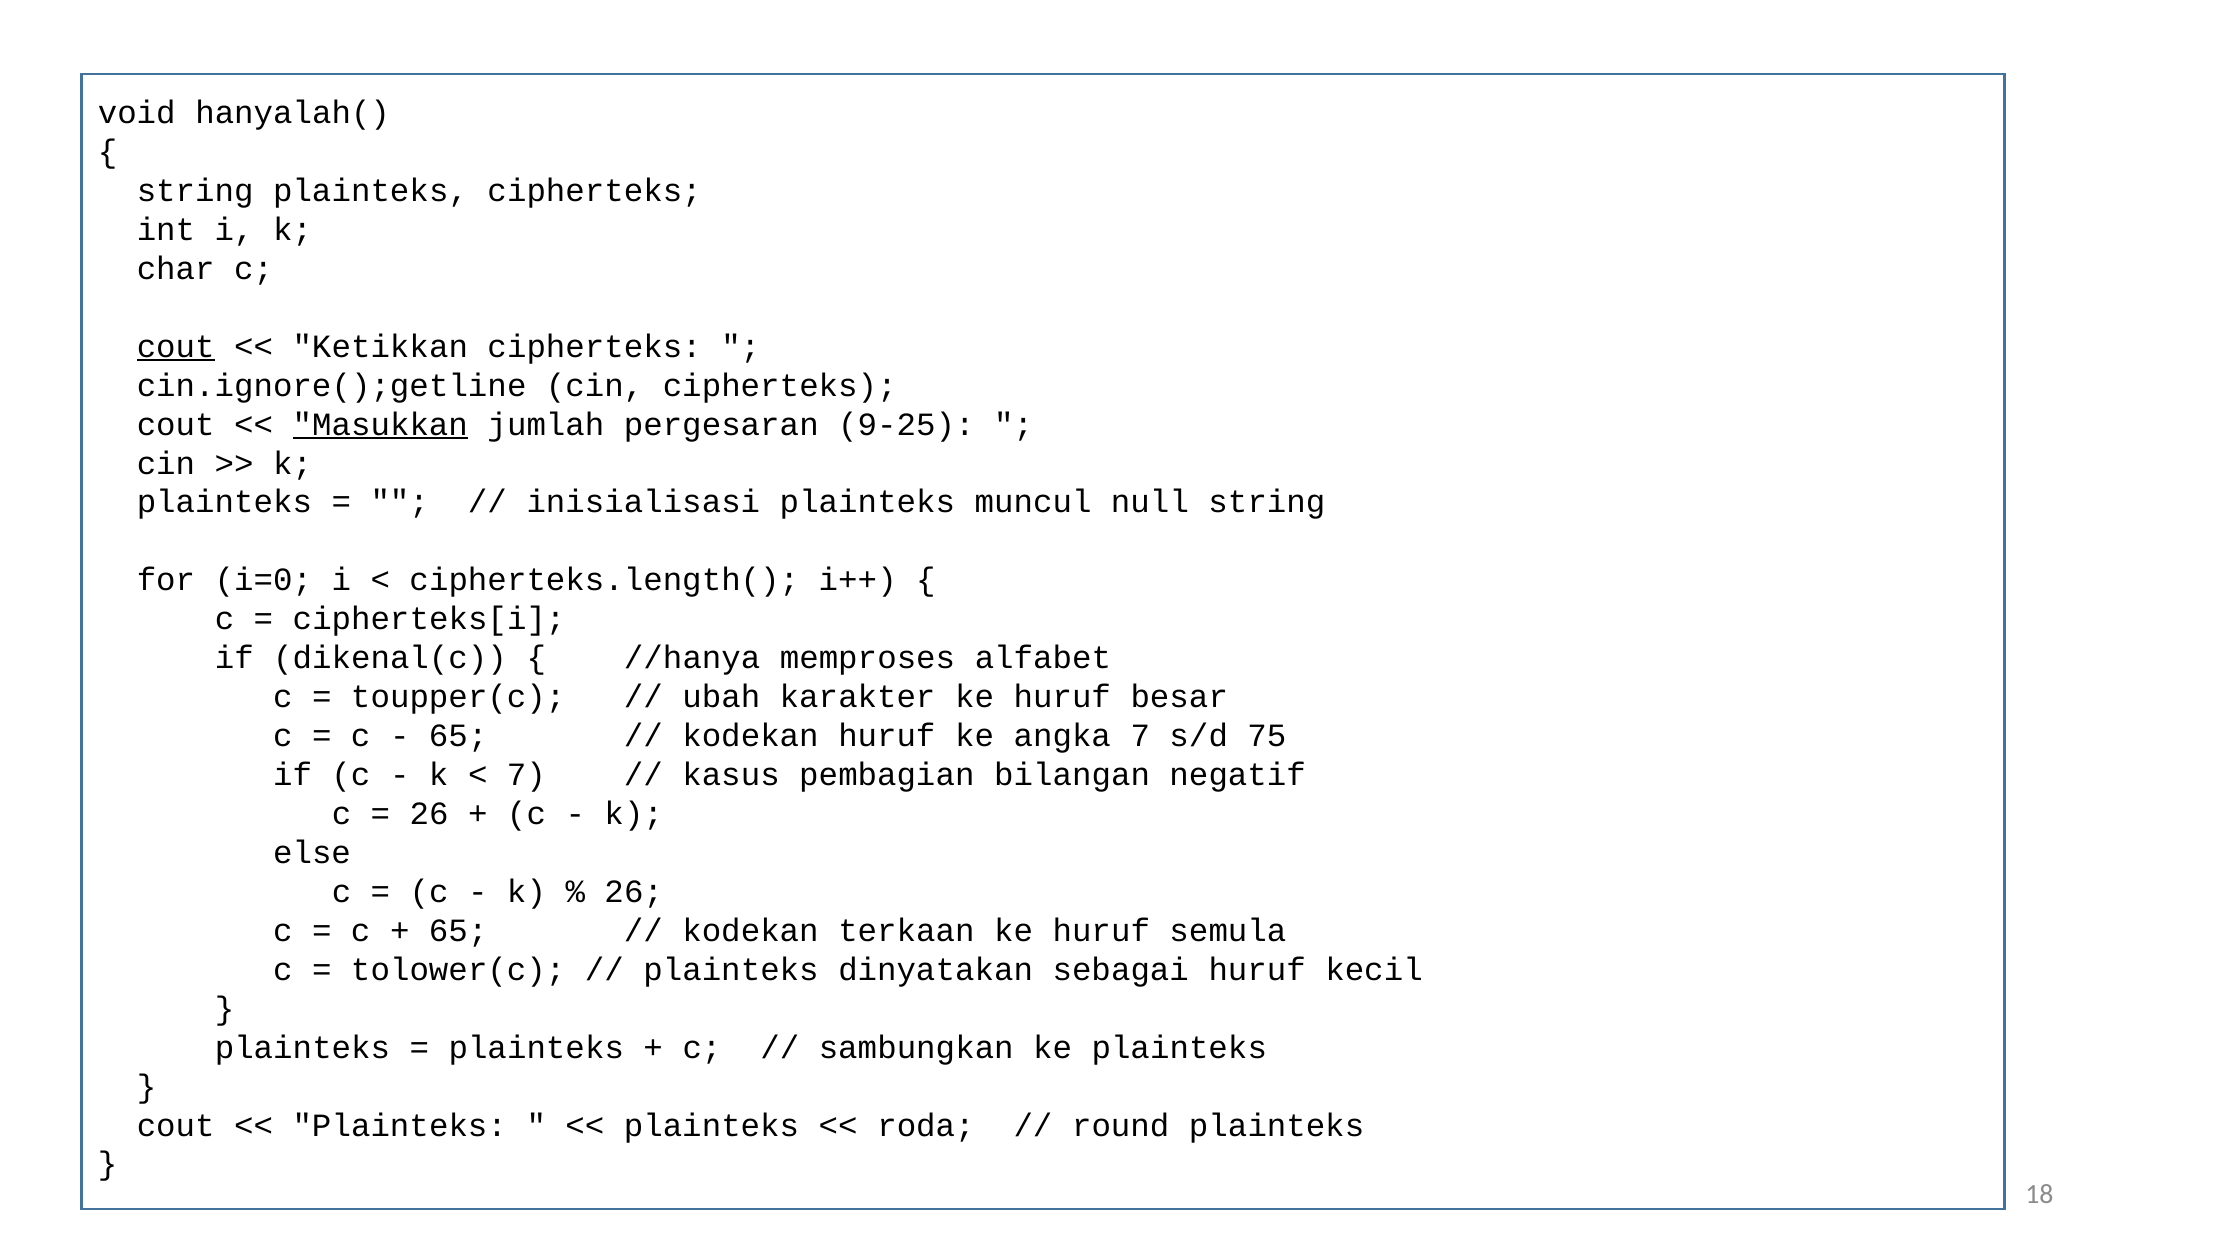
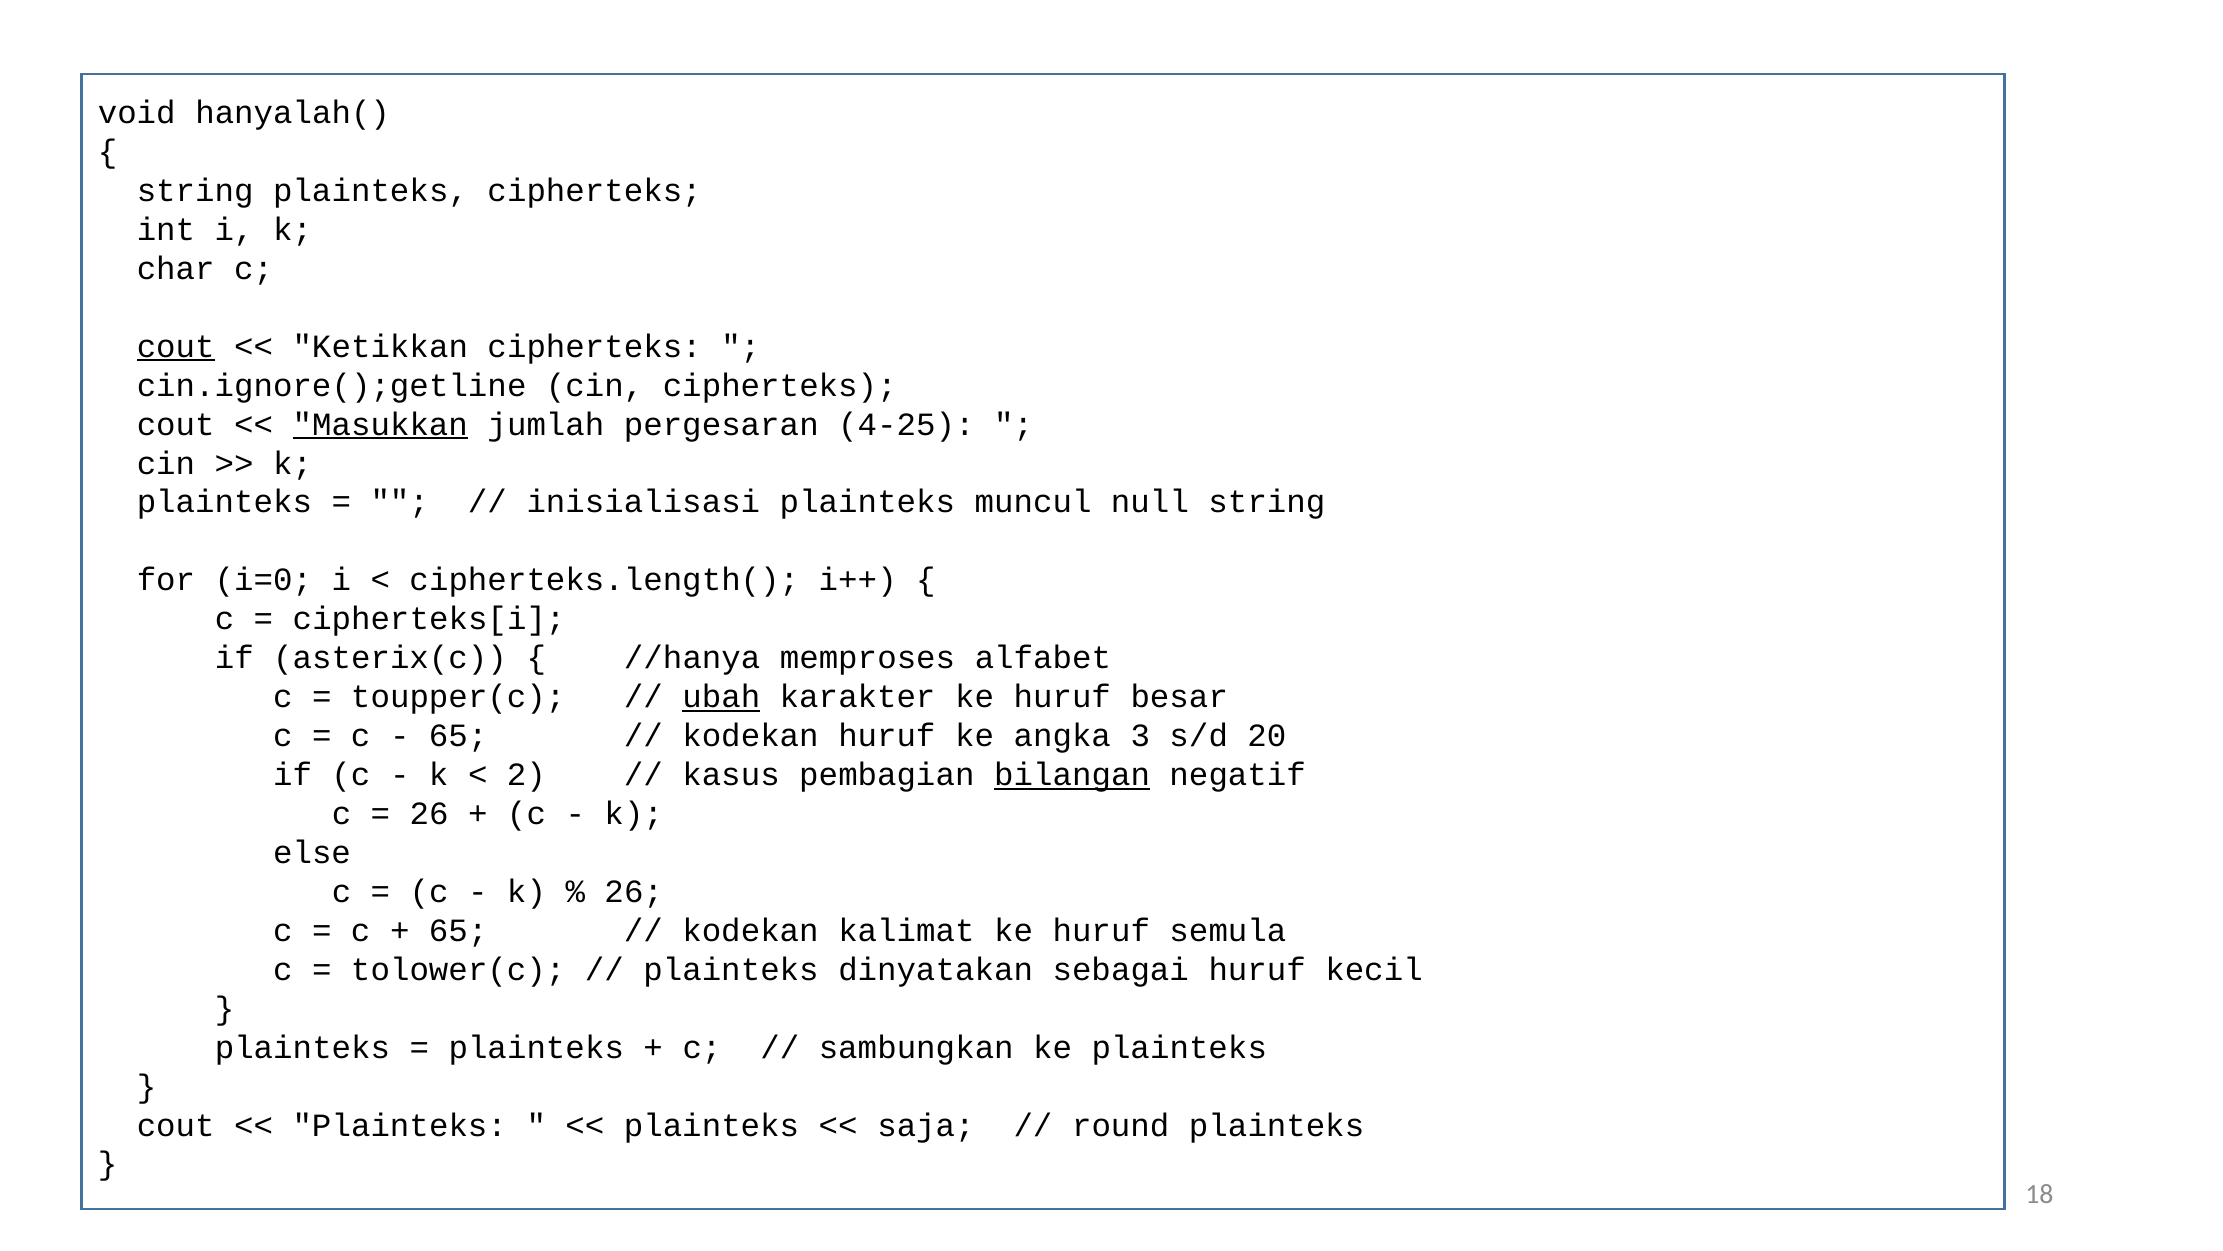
9-25: 9-25 -> 4-25
dikenal(c: dikenal(c -> asterix(c
ubah underline: none -> present
angka 7: 7 -> 3
75: 75 -> 20
7 at (526, 774): 7 -> 2
bilangan underline: none -> present
terkaan: terkaan -> kalimat
roda: roda -> saja
